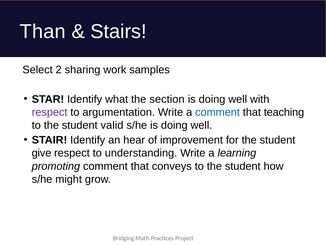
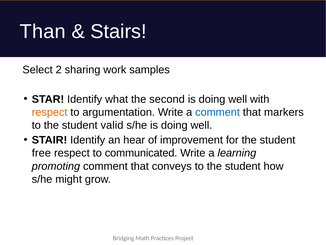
section: section -> second
respect at (50, 112) colour: purple -> orange
teaching: teaching -> markers
give: give -> free
understanding: understanding -> communicated
